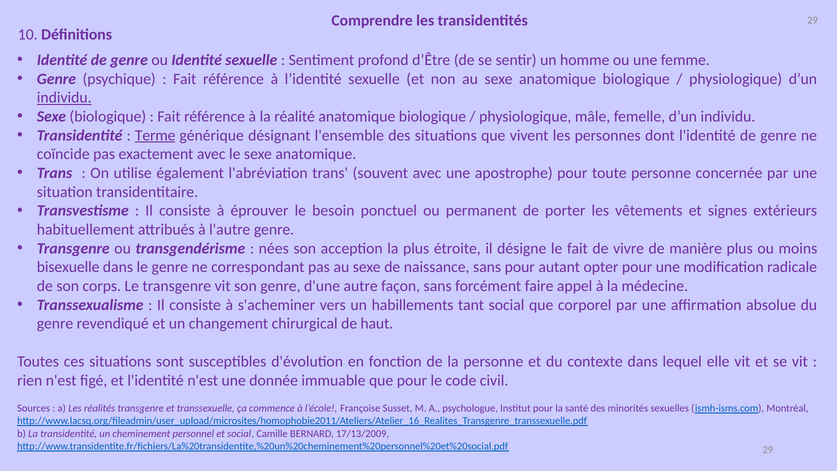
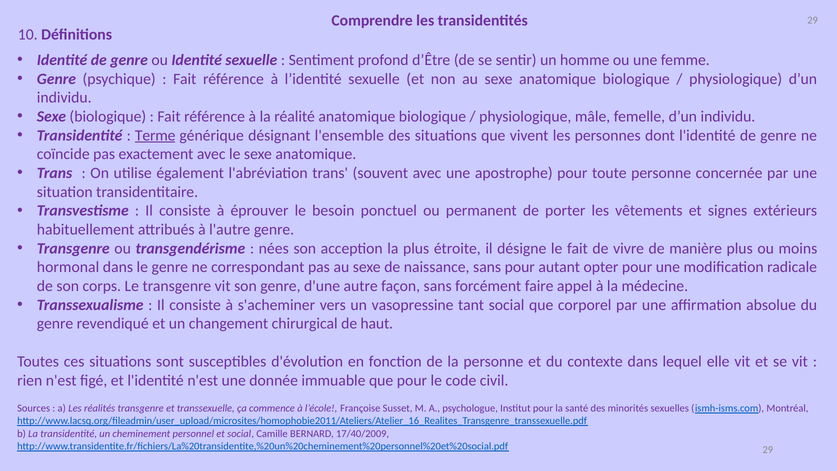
individu at (64, 98) underline: present -> none
bisexuelle: bisexuelle -> hormonal
habillements: habillements -> vasopressine
17/13/2009: 17/13/2009 -> 17/40/2009
